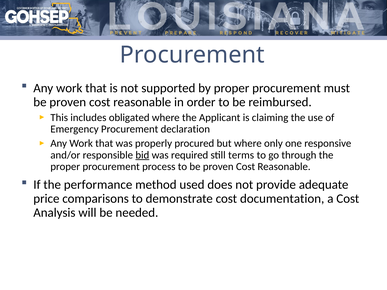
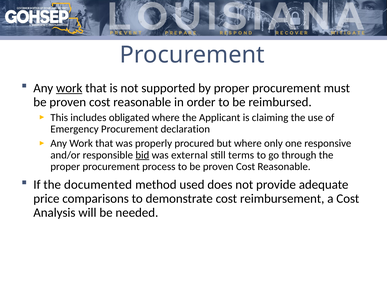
work at (69, 88) underline: none -> present
required: required -> external
performance: performance -> documented
documentation: documentation -> reimbursement
